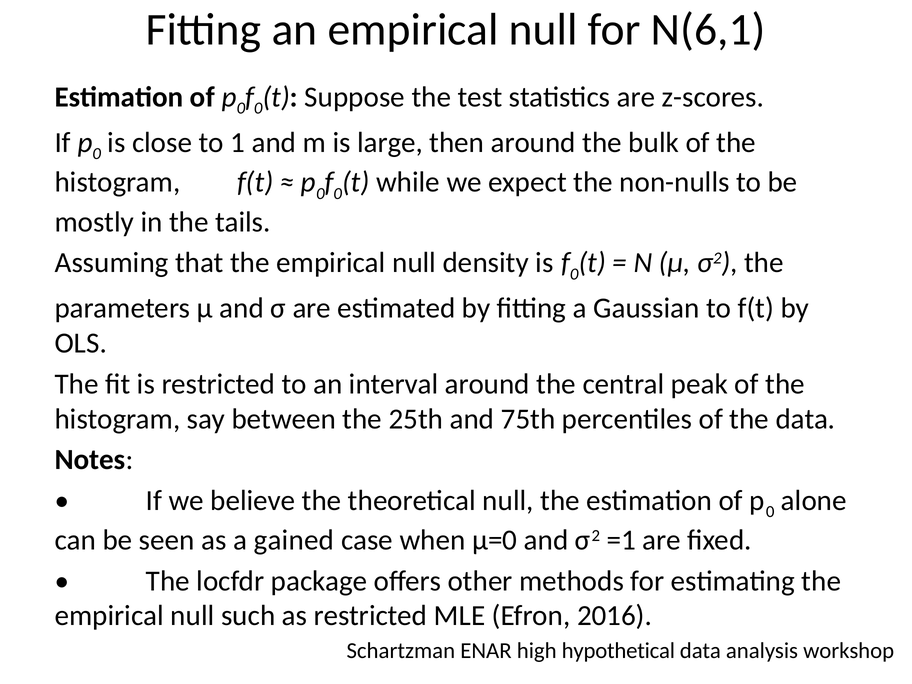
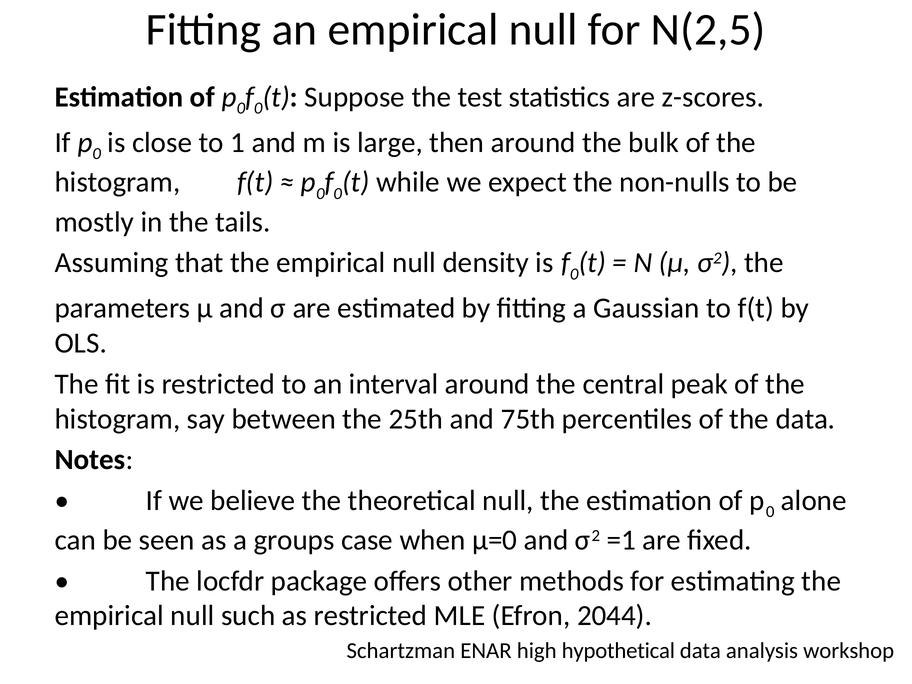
N(6,1: N(6,1 -> N(2,5
gained: gained -> groups
2016: 2016 -> 2044
